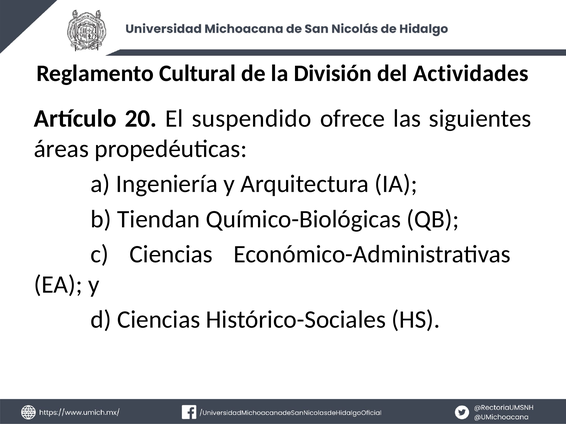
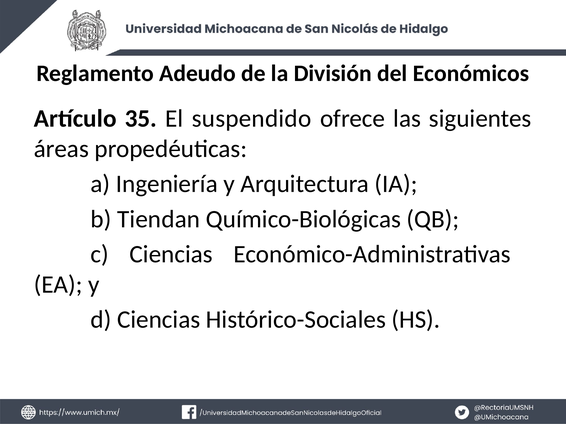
Cultural: Cultural -> Adeudo
Actividades: Actividades -> Económicos
20: 20 -> 35
